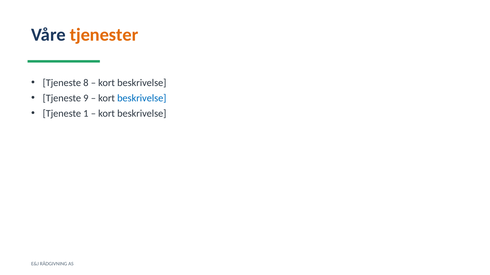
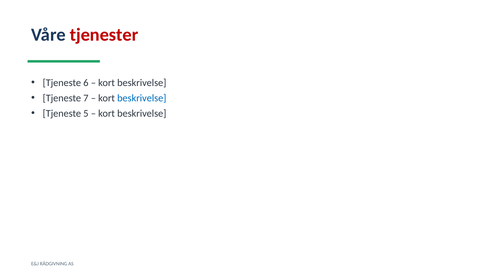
tjenester colour: orange -> red
8: 8 -> 6
9: 9 -> 7
1: 1 -> 5
